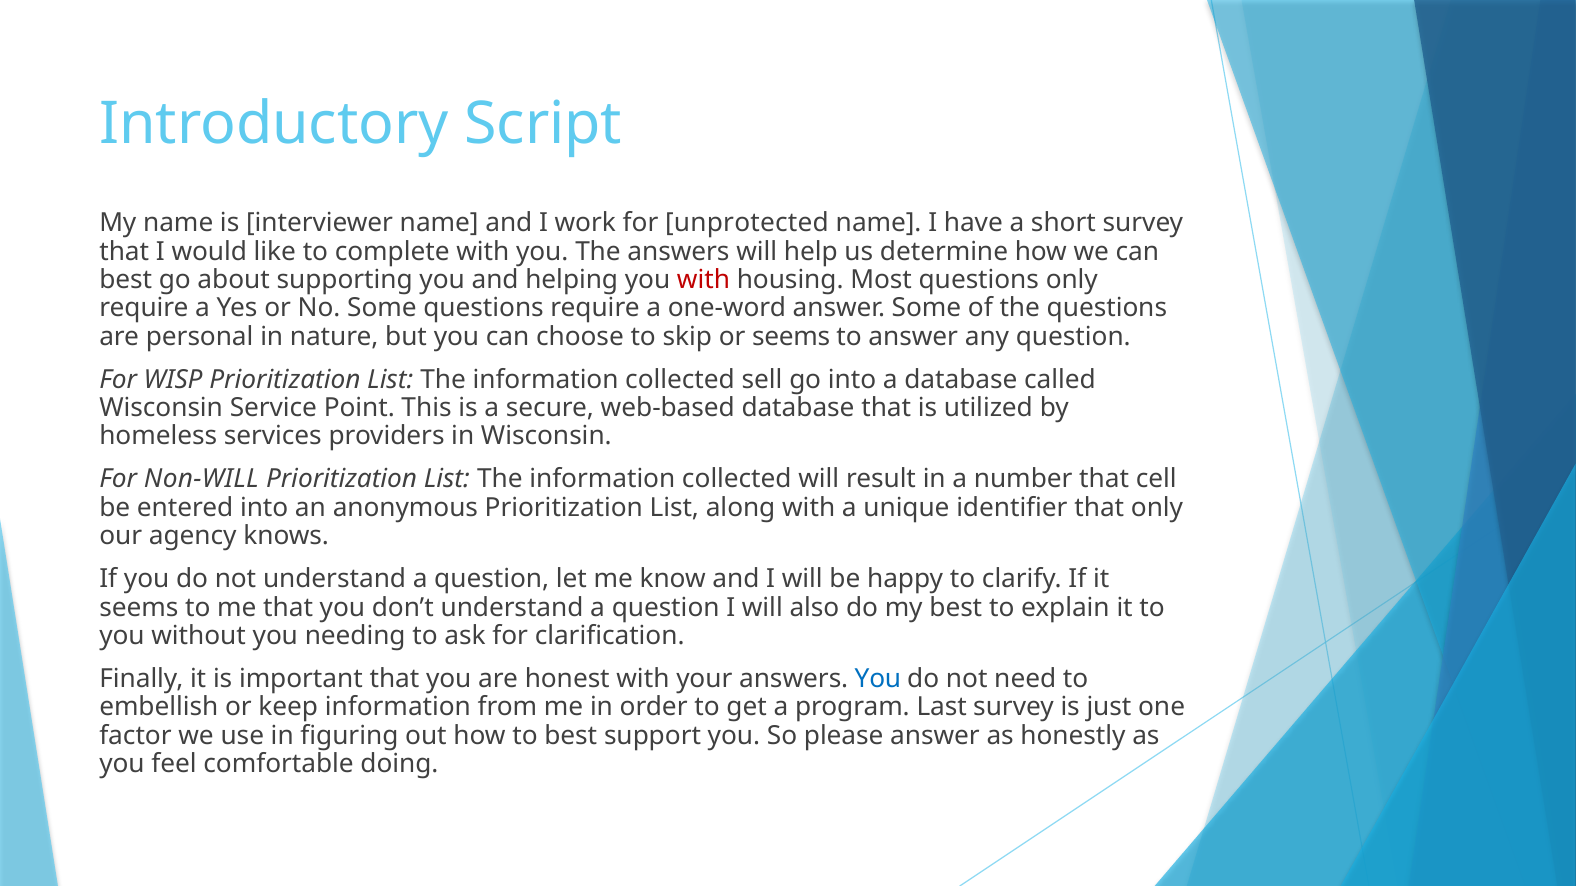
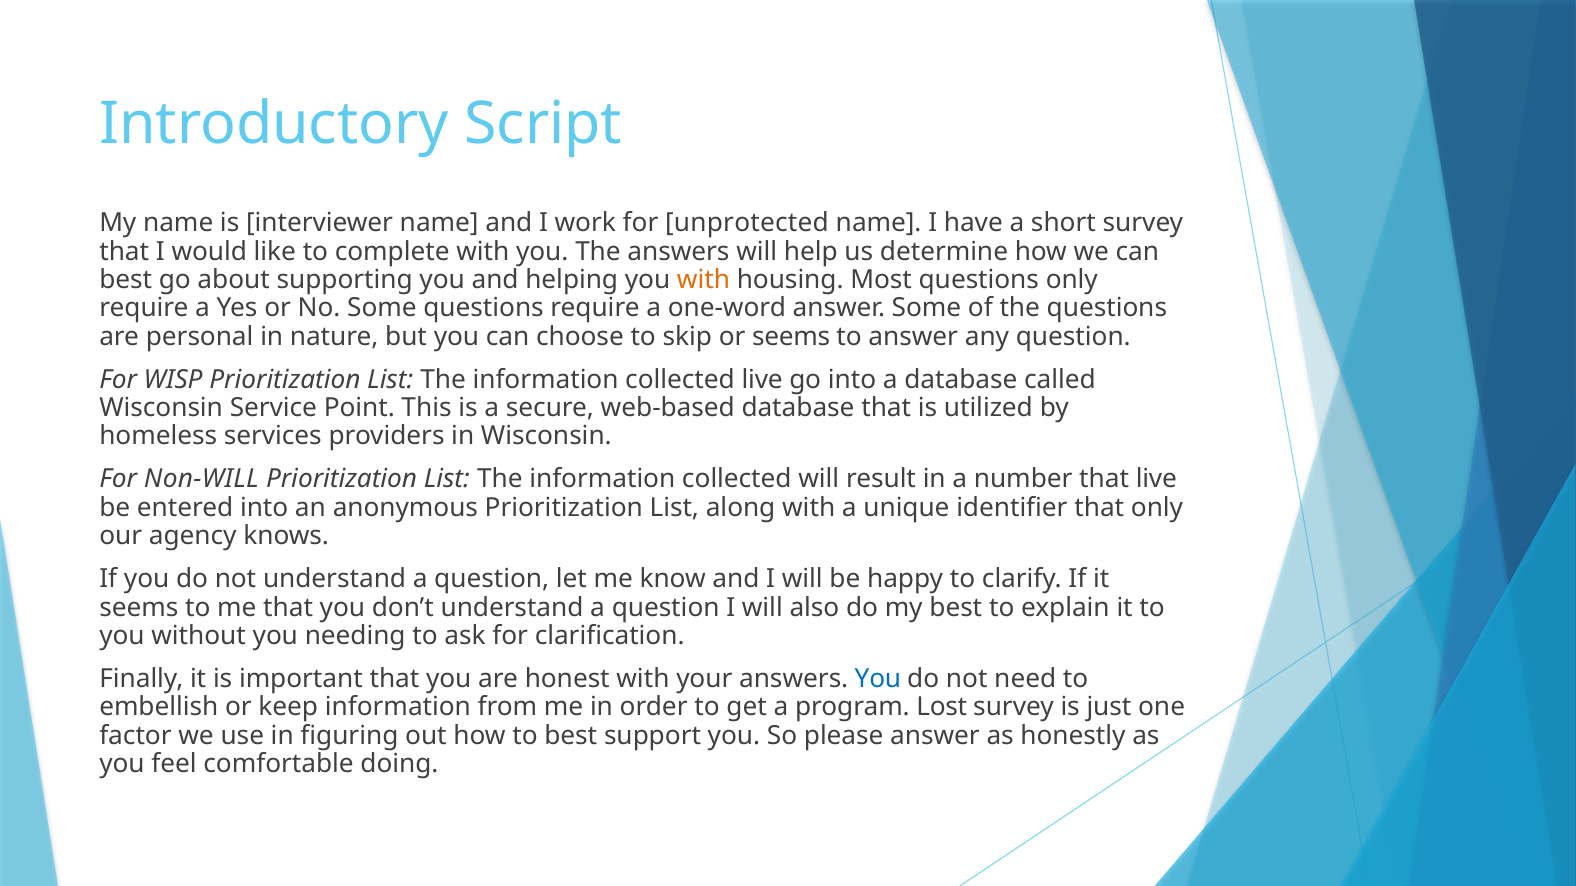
with at (703, 280) colour: red -> orange
collected sell: sell -> live
that cell: cell -> live
Last: Last -> Lost
